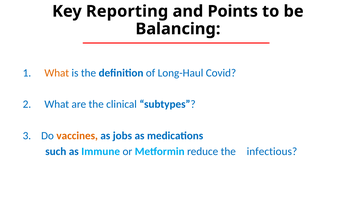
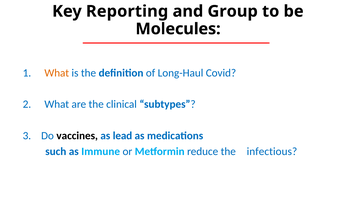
Points: Points -> Group
Balancing: Balancing -> Molecules
vaccines colour: orange -> black
jobs: jobs -> lead
